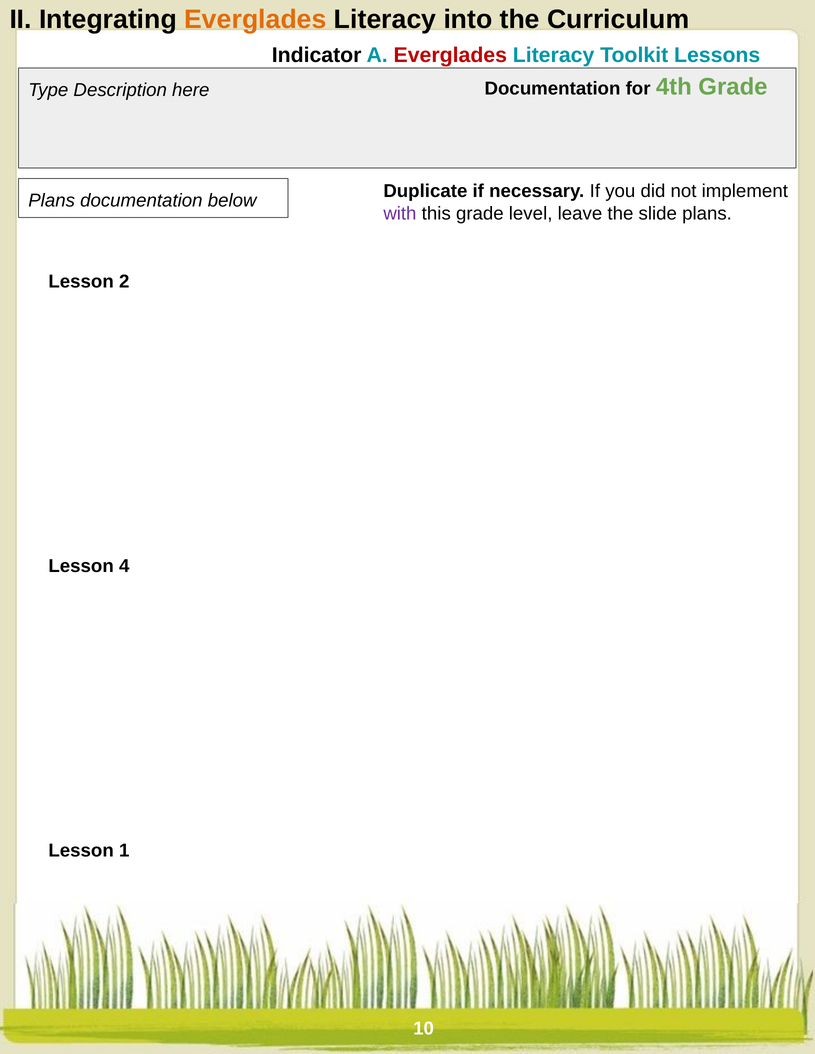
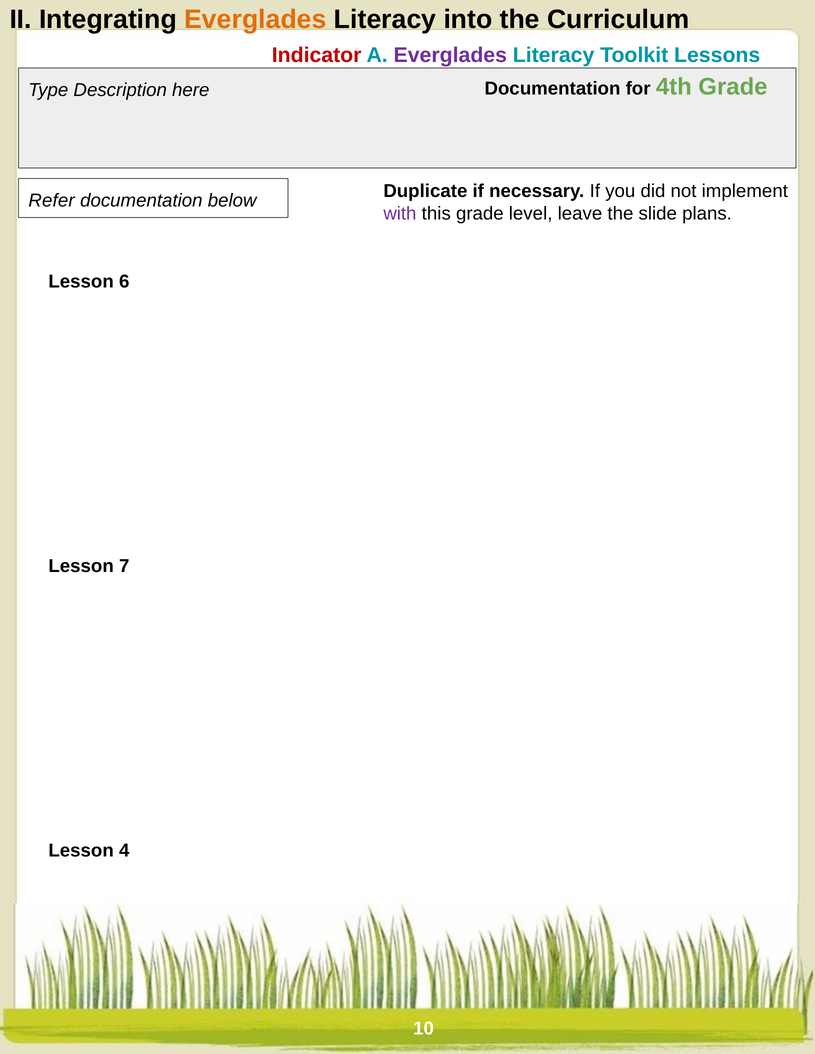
Indicator colour: black -> red
Everglades at (450, 55) colour: red -> purple
Plans at (52, 201): Plans -> Refer
2: 2 -> 6
4: 4 -> 7
1: 1 -> 4
